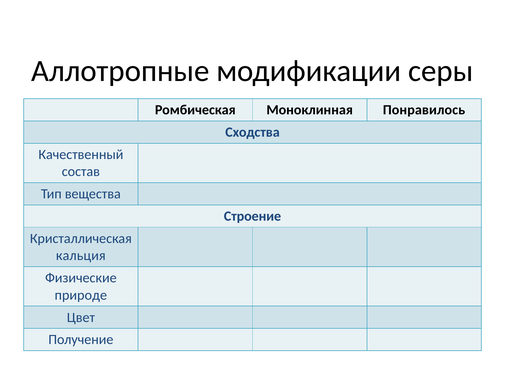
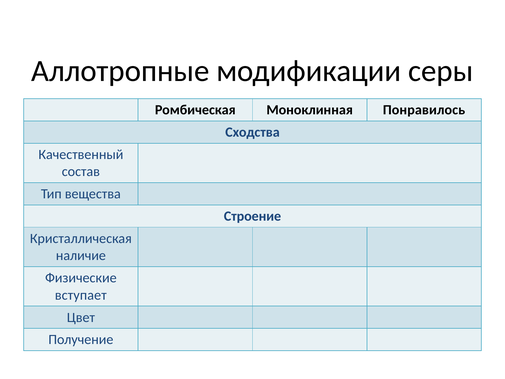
кальция: кальция -> наличие
природе: природе -> вступает
